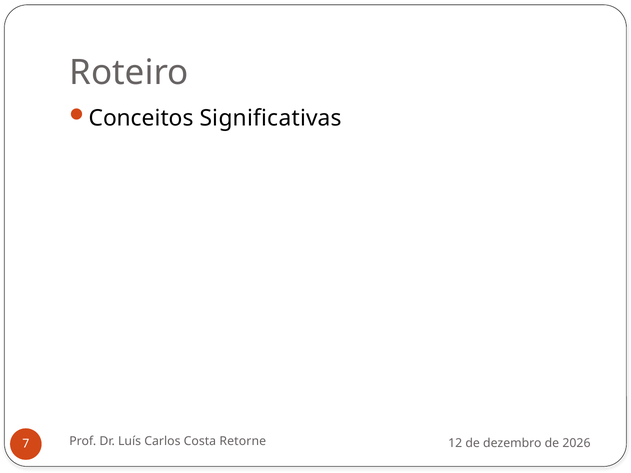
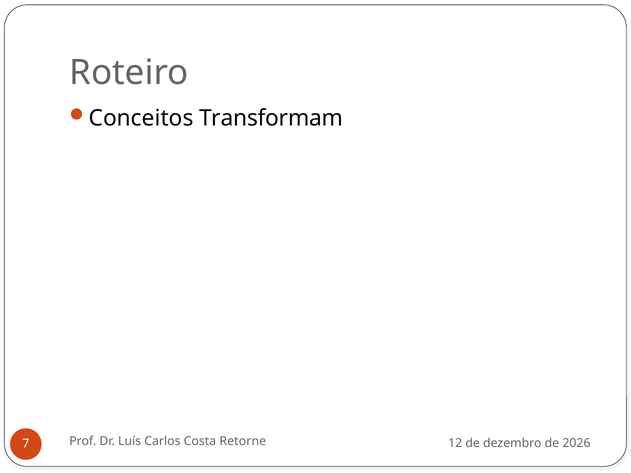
Significativas: Significativas -> Transformam
